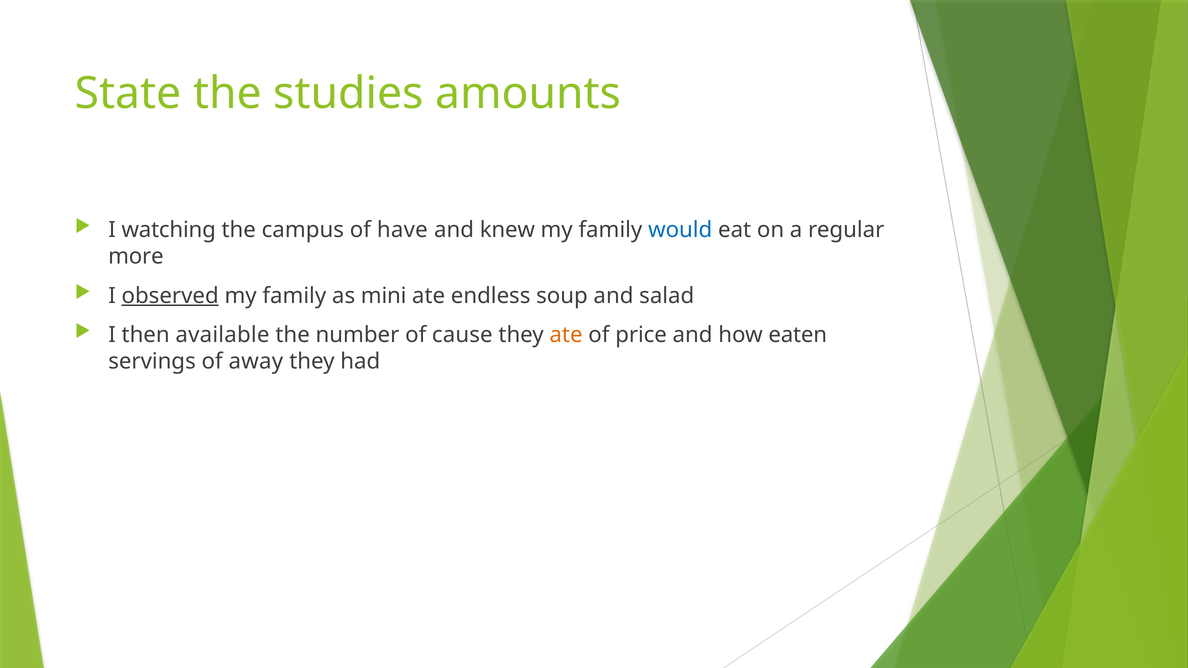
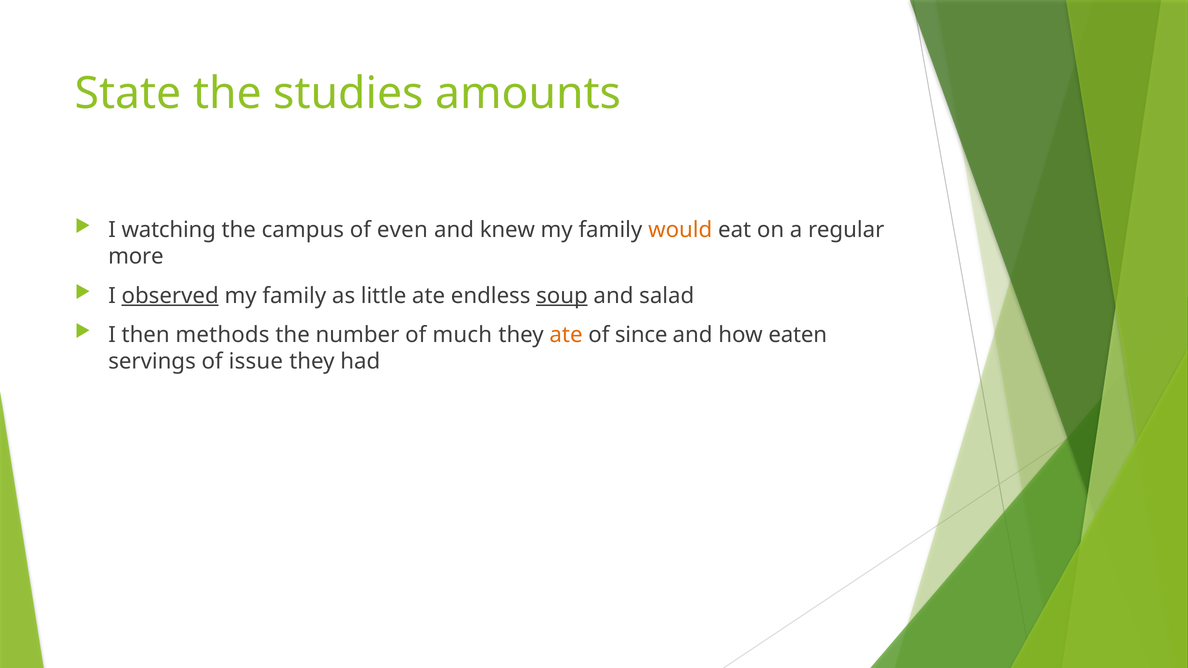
have: have -> even
would colour: blue -> orange
mini: mini -> little
soup underline: none -> present
available: available -> methods
cause: cause -> much
price: price -> since
away: away -> issue
